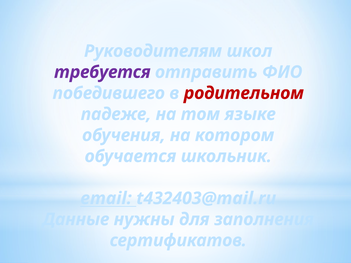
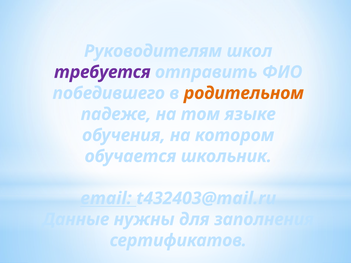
родительном colour: red -> orange
